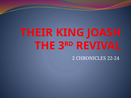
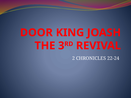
THEIR: THEIR -> DOOR
